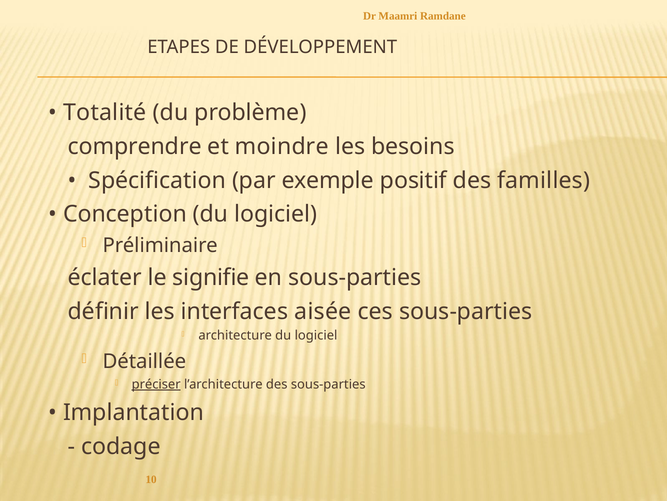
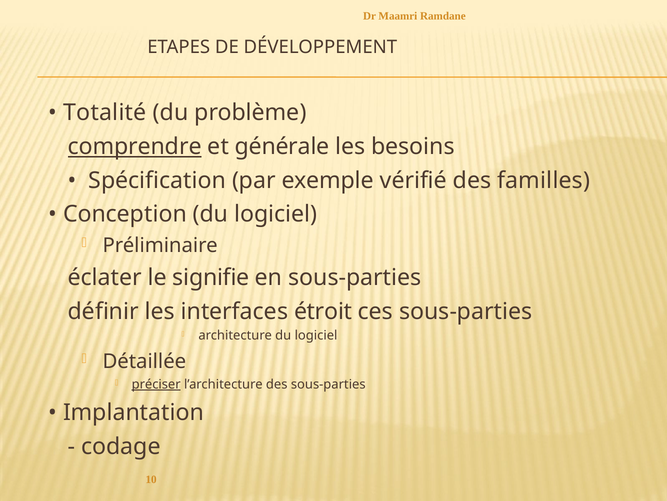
comprendre underline: none -> present
moindre: moindre -> générale
positif: positif -> vérifié
aisée: aisée -> étroit
